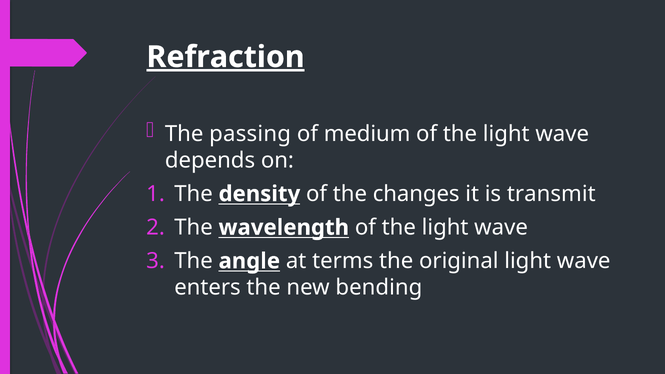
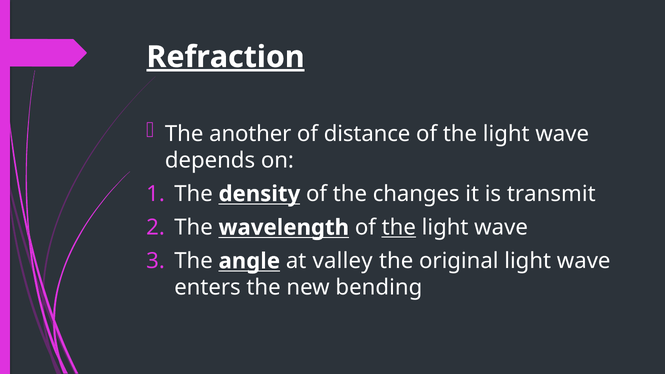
passing: passing -> another
medium: medium -> distance
the at (399, 227) underline: none -> present
terms: terms -> valley
